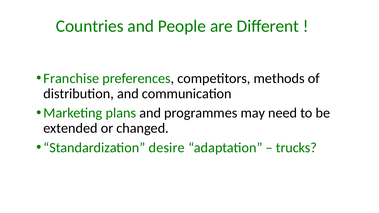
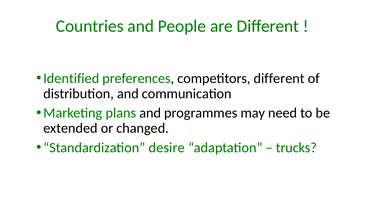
Franchise: Franchise -> Identified
competitors methods: methods -> different
